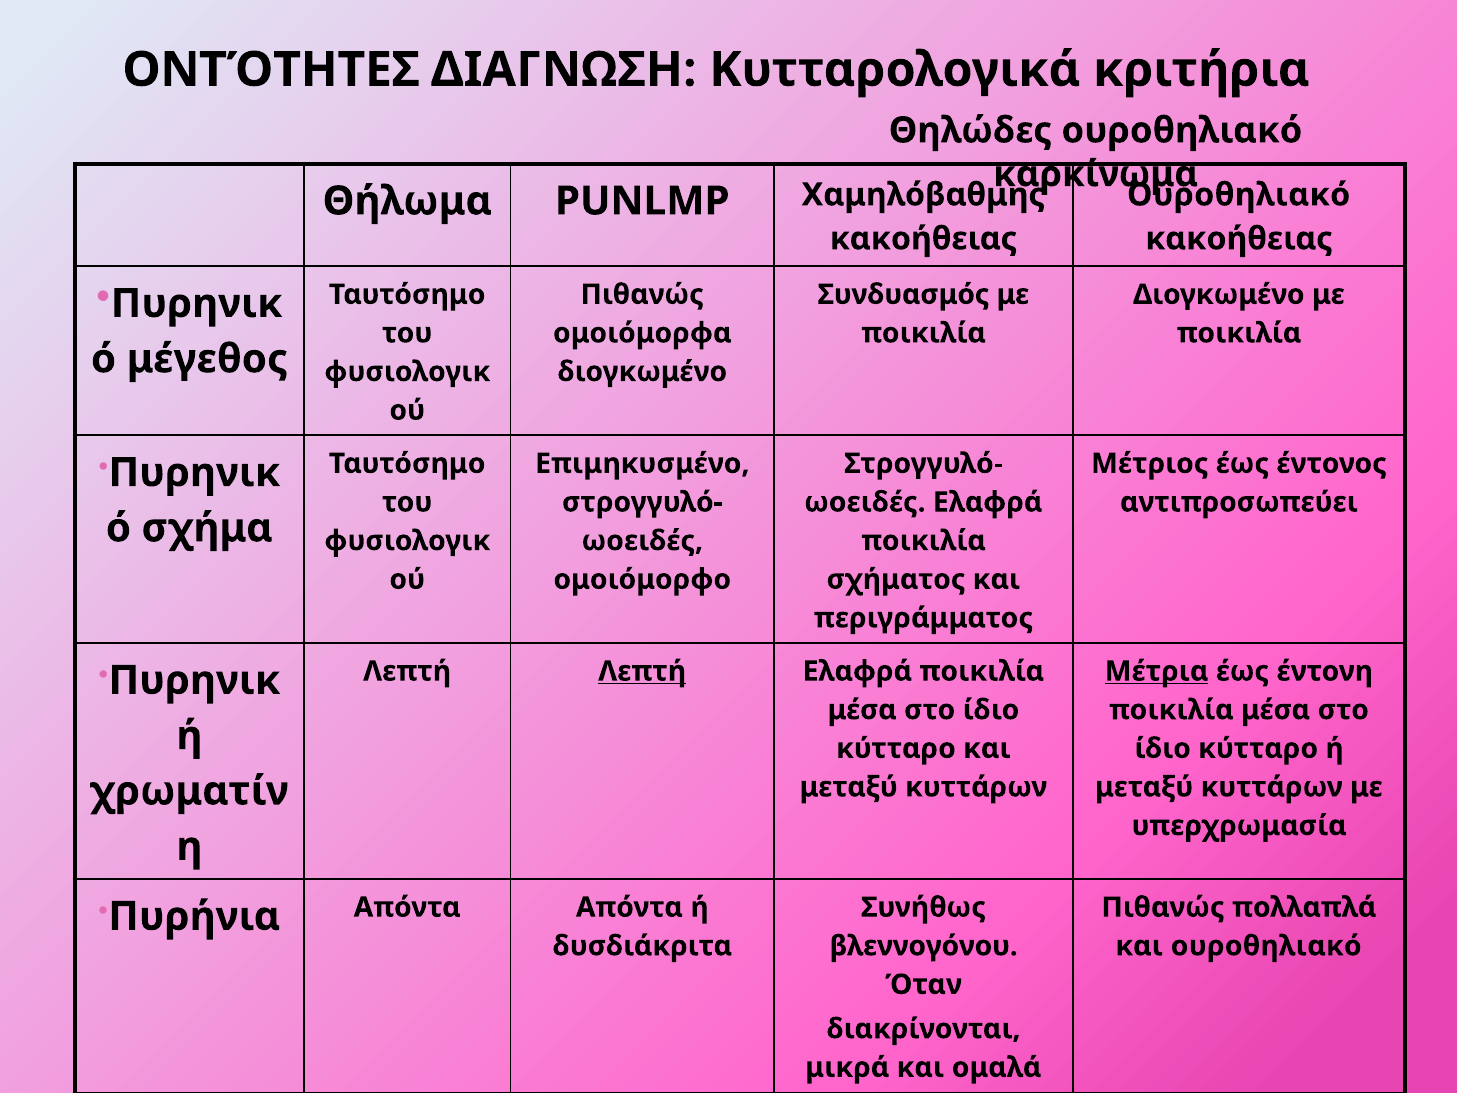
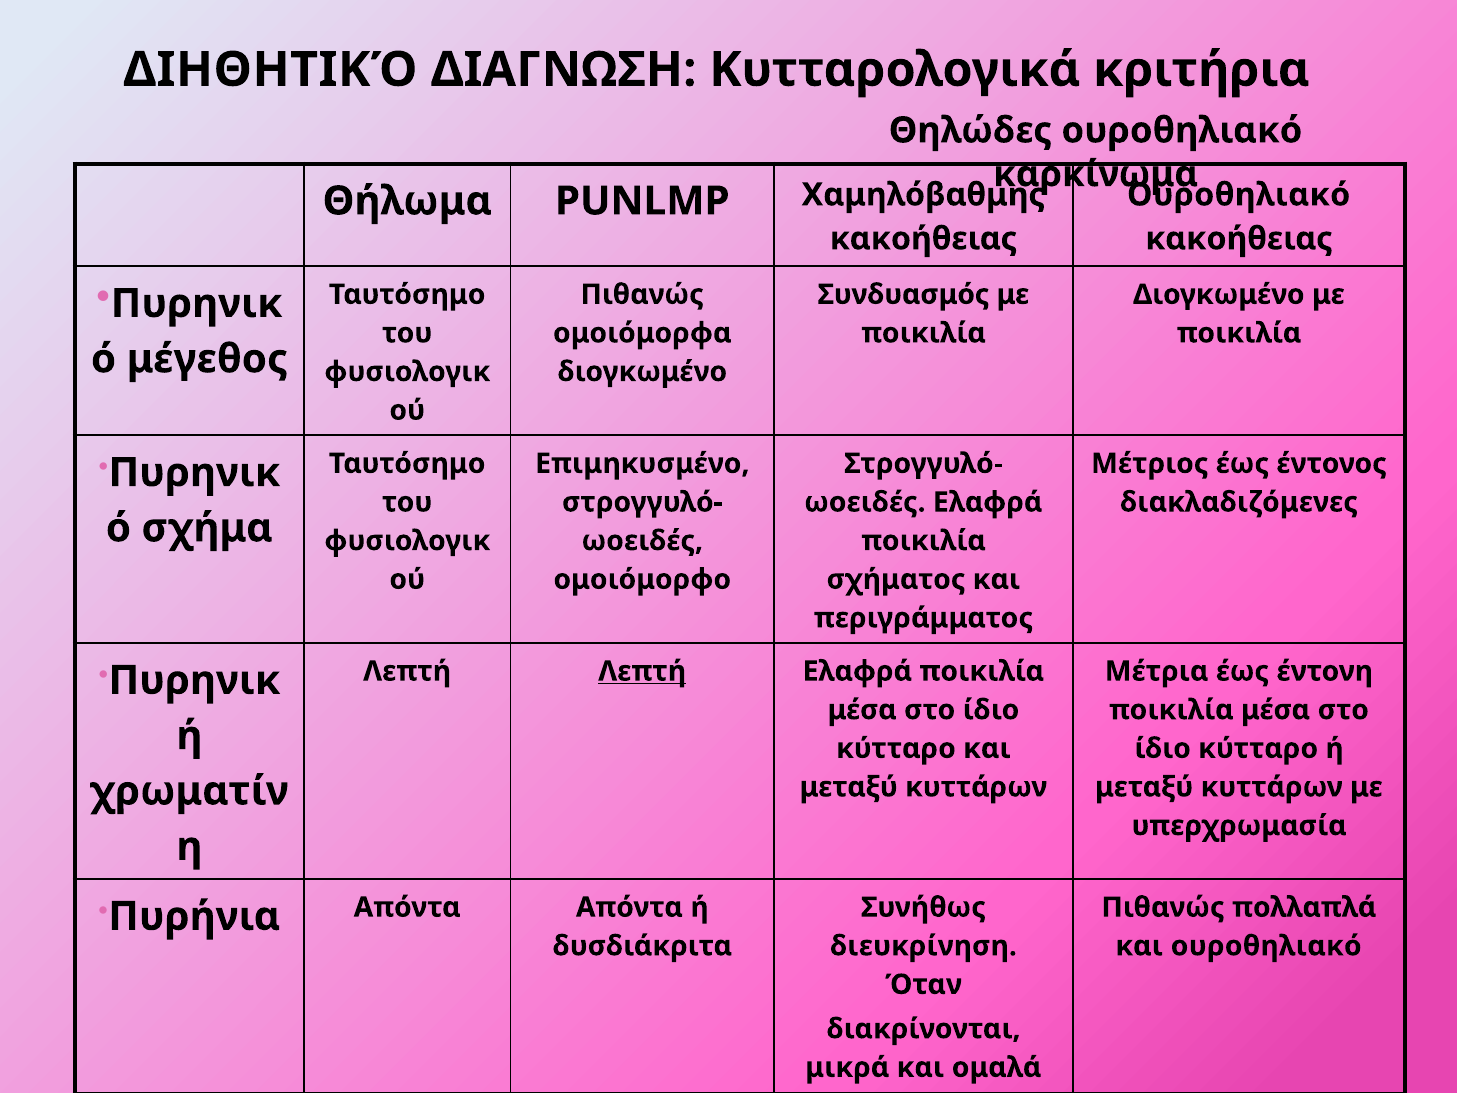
ΟΝΤΌΤΗΤΕΣ: ΟΝΤΌΤΗΤΕΣ -> ΔΙΗΘΗΤΙΚΌ
αντιπροσωπεύει: αντιπροσωπεύει -> διακλαδιζόμενες
Μέτρια underline: present -> none
βλεννογόνου: βλεννογόνου -> διευκρίνηση
